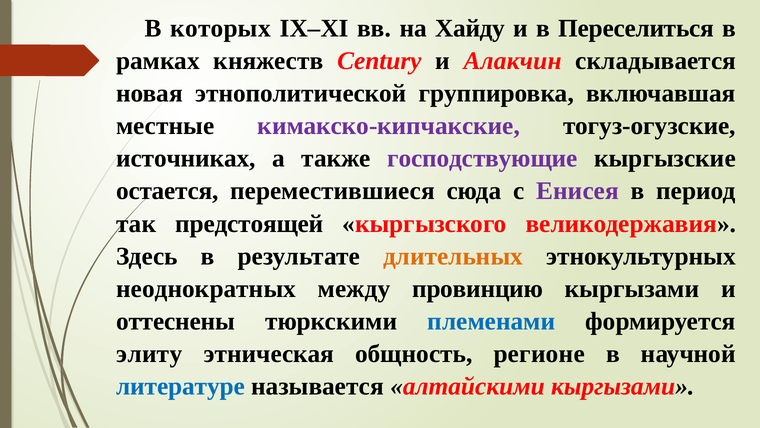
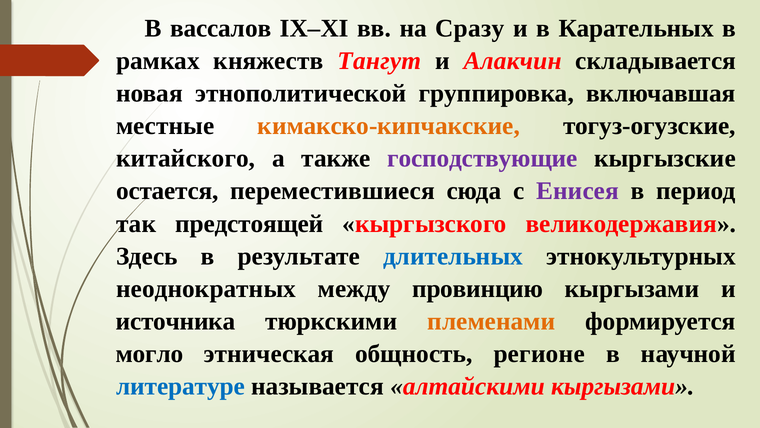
которых: которых -> вассалов
Хайду: Хайду -> Сразу
Переселиться: Переселиться -> Карательных
Century: Century -> Тангут
кимакско-кипчакские colour: purple -> orange
источниках: источниках -> китайского
длительных colour: orange -> blue
оттеснены: оттеснены -> источника
племенами colour: blue -> orange
элиту: элиту -> могло
